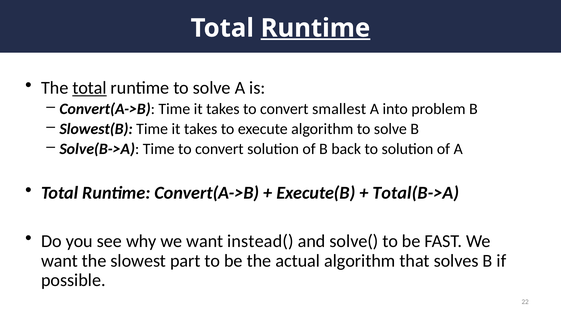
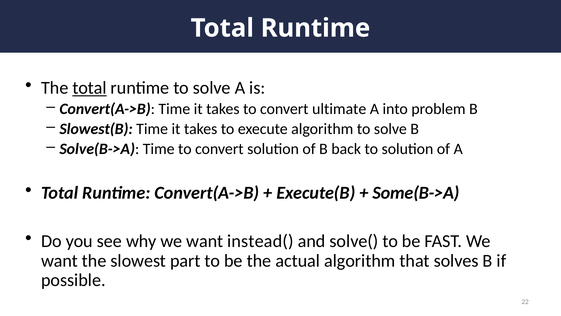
Runtime at (315, 28) underline: present -> none
smallest: smallest -> ultimate
Total(B->A: Total(B->A -> Some(B->A
